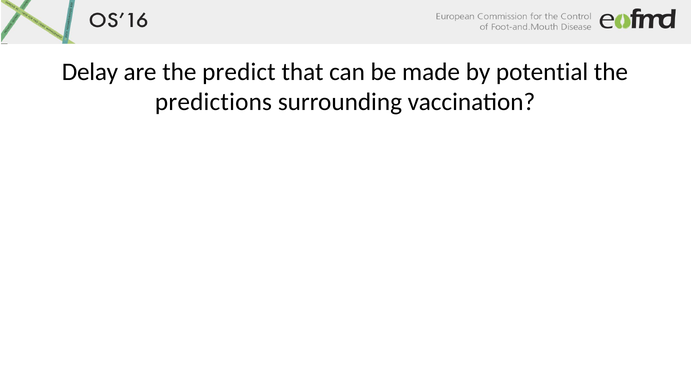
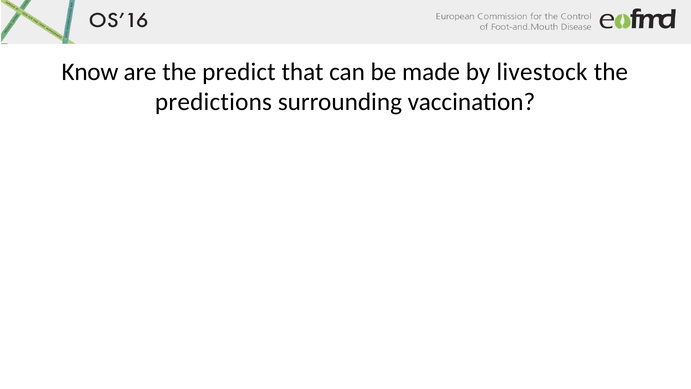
Delay: Delay -> Know
potential: potential -> livestock
